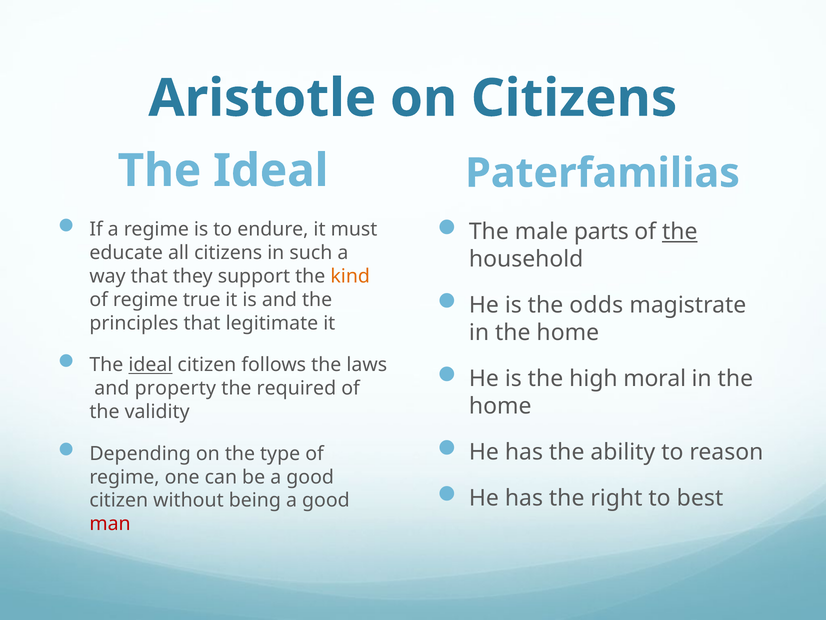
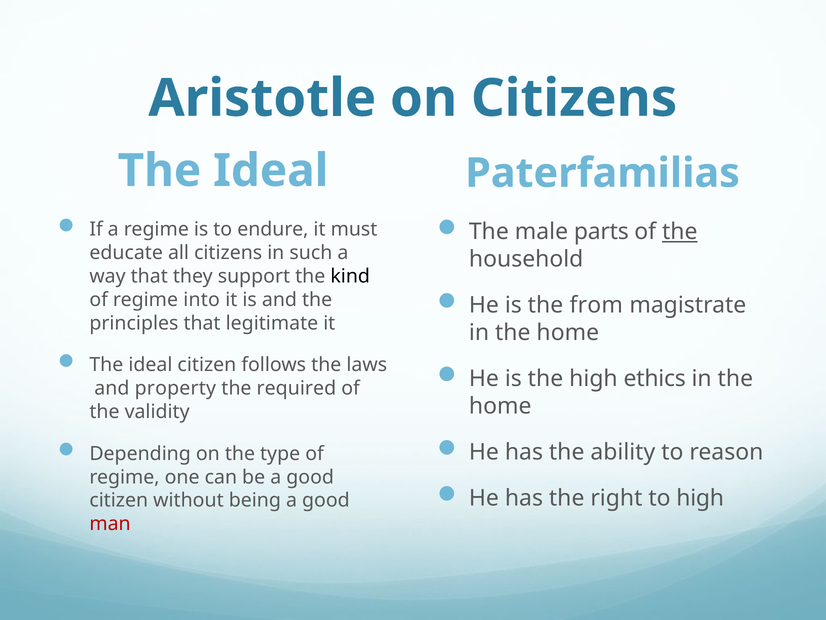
kind colour: orange -> black
odds: odds -> from
true: true -> into
ideal at (150, 365) underline: present -> none
moral: moral -> ethics
to best: best -> high
